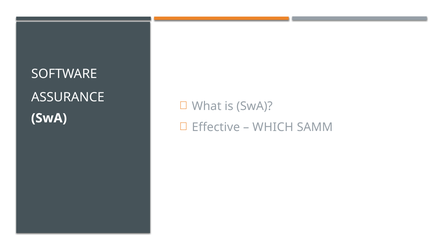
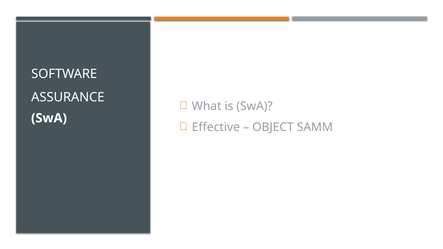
WHICH: WHICH -> OBJECT
